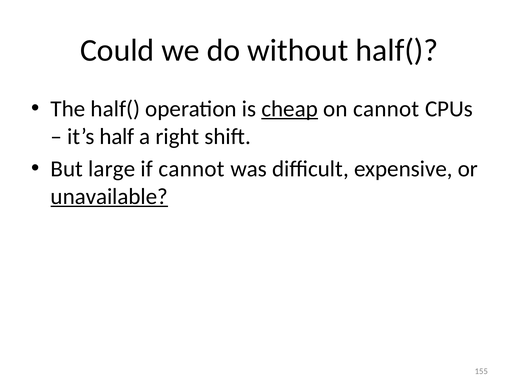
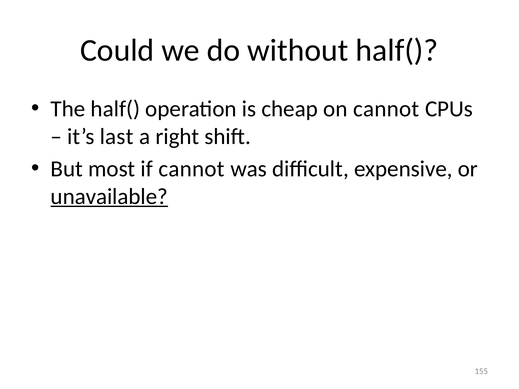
cheap underline: present -> none
half: half -> last
large: large -> most
